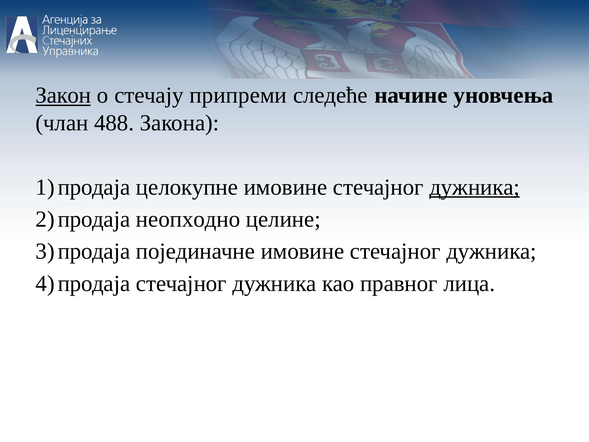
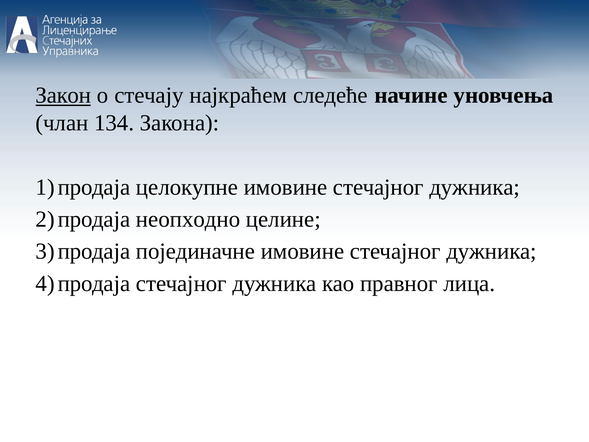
припреми: припреми -> најкраћем
488: 488 -> 134
дужника at (475, 187) underline: present -> none
